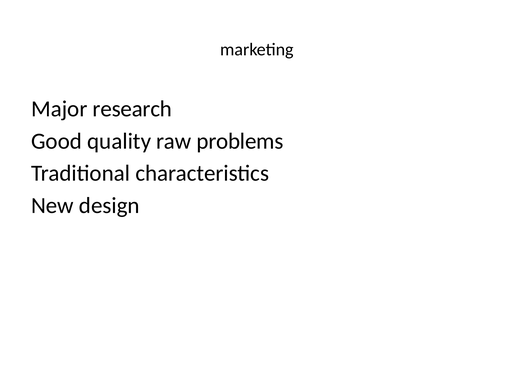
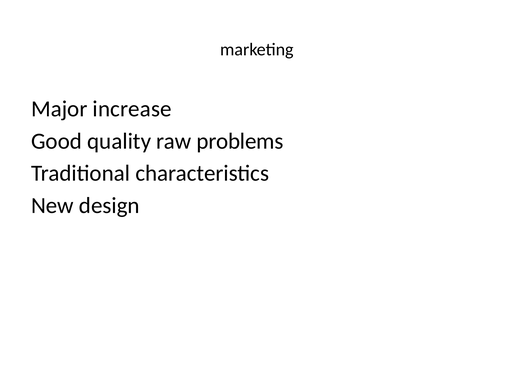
research: research -> increase
